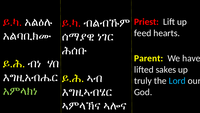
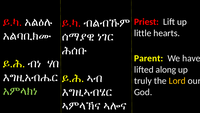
feed: feed -> little
sakes: sakes -> along
Lord colour: light blue -> yellow
